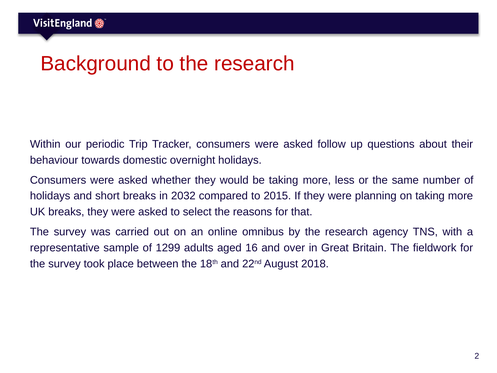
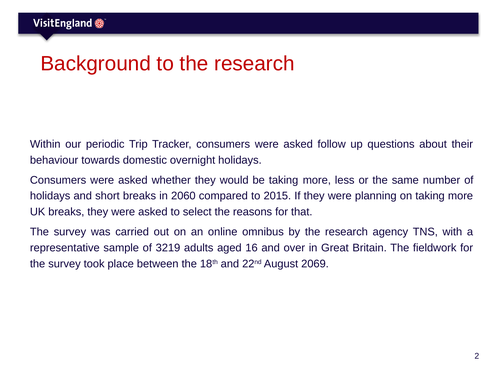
2032: 2032 -> 2060
1299: 1299 -> 3219
2018: 2018 -> 2069
